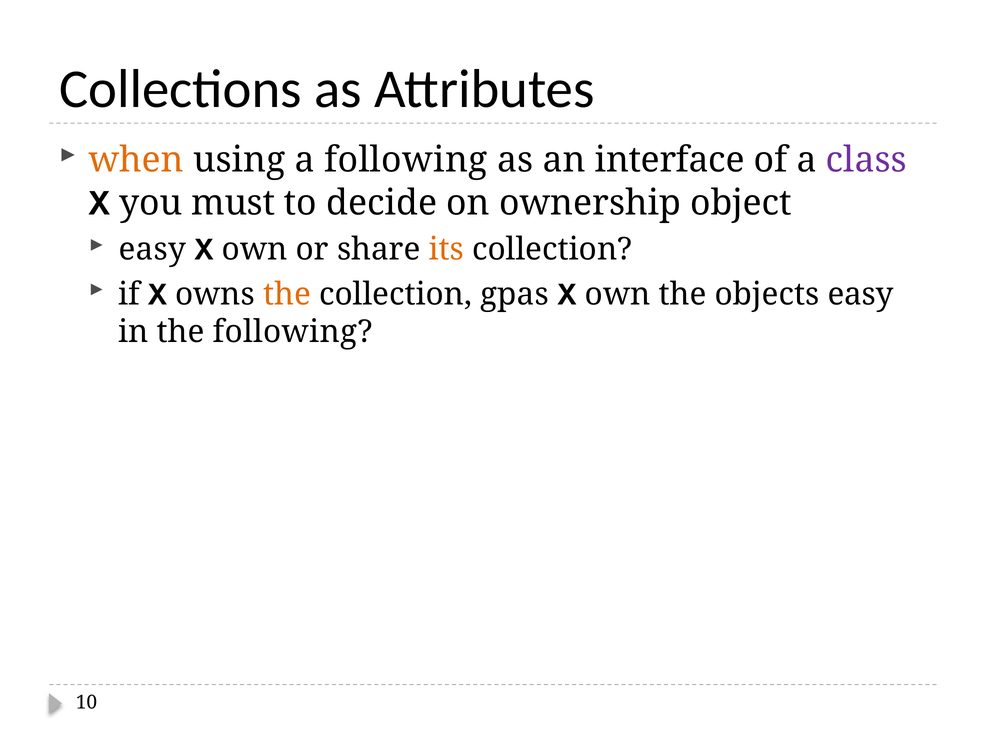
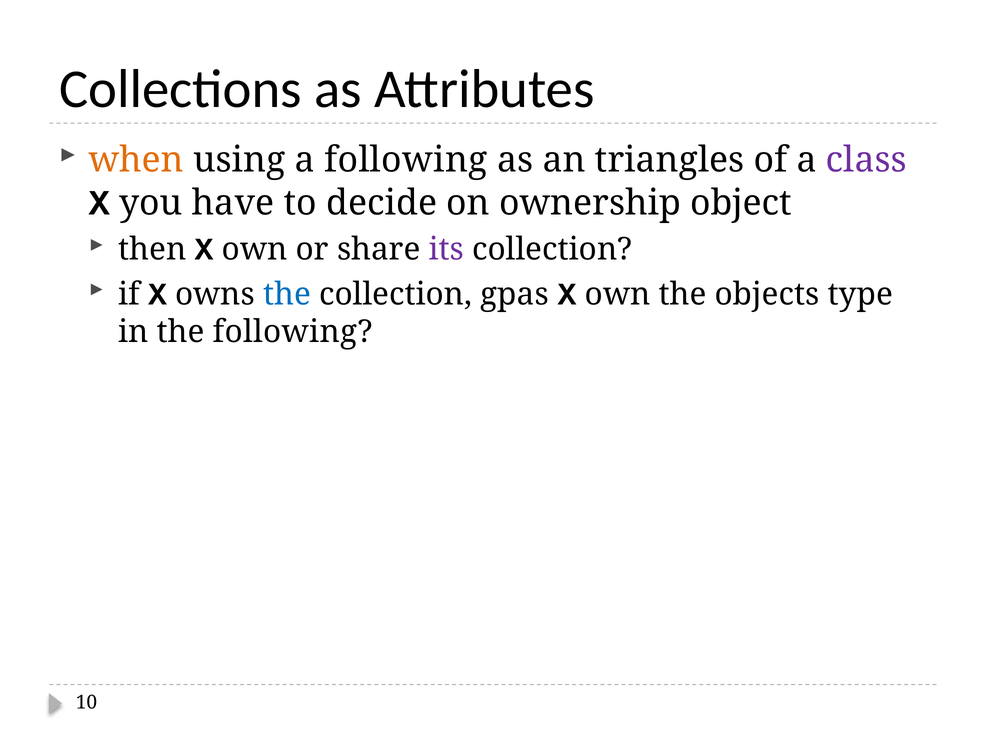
interface: interface -> triangles
must: must -> have
easy at (152, 250): easy -> then
its colour: orange -> purple
the at (287, 294) colour: orange -> blue
objects easy: easy -> type
